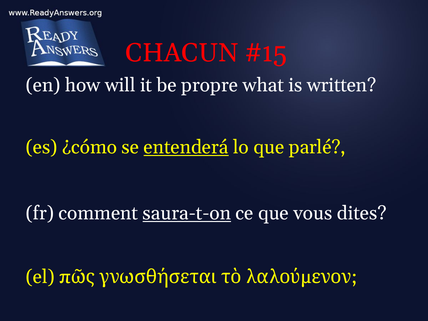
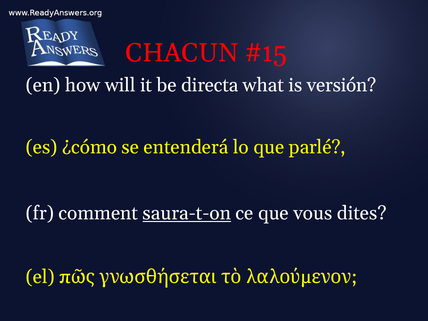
propre: propre -> directa
written: written -> versión
entenderá underline: present -> none
